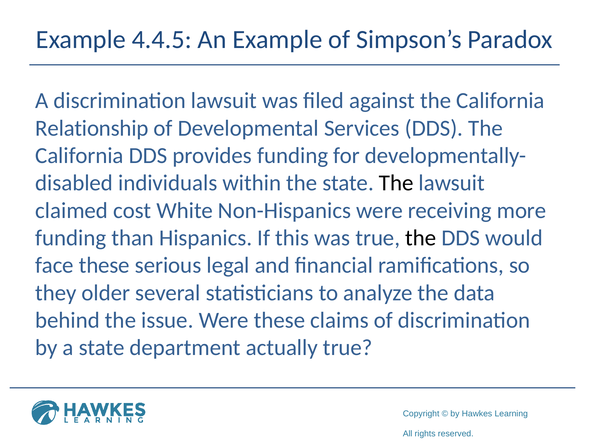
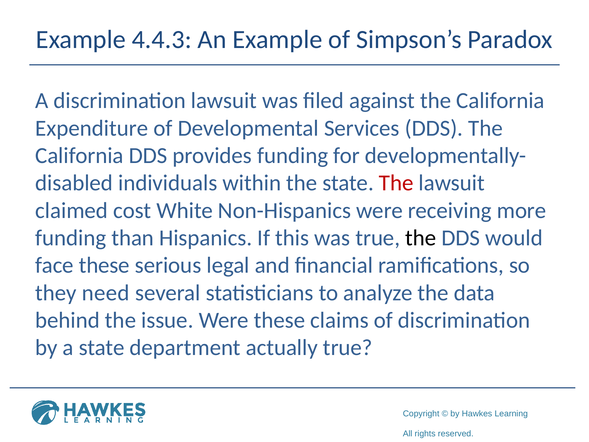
4.4.5: 4.4.5 -> 4.4.3
Relationship: Relationship -> Expenditure
The at (396, 183) colour: black -> red
older: older -> need
